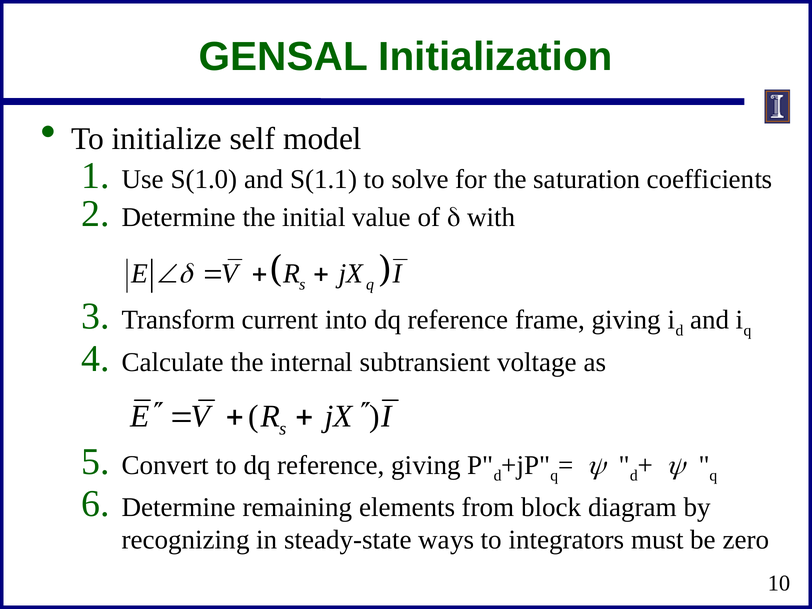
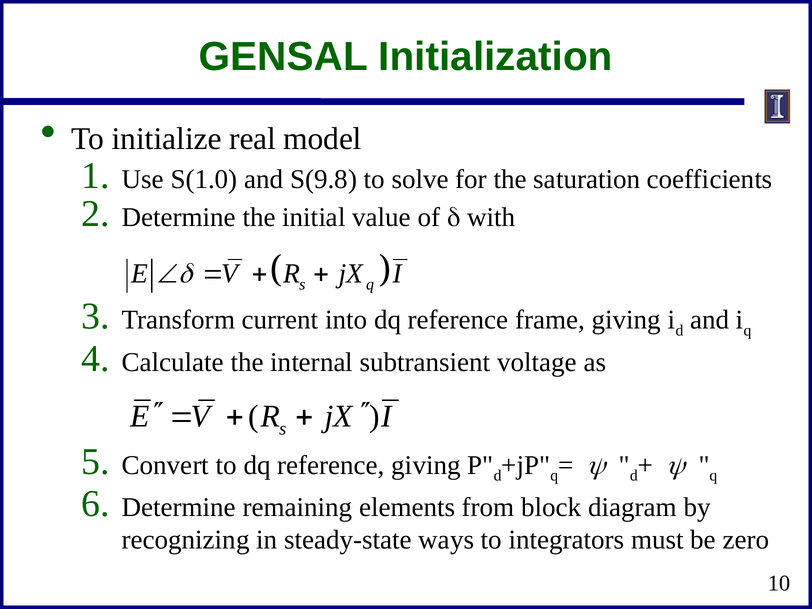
self: self -> real
S(1.1: S(1.1 -> S(9.8
